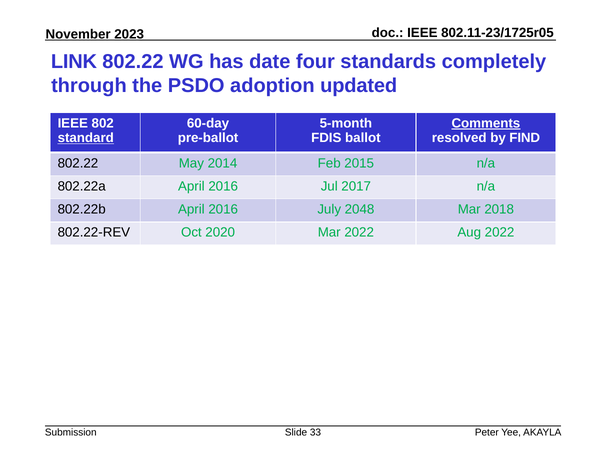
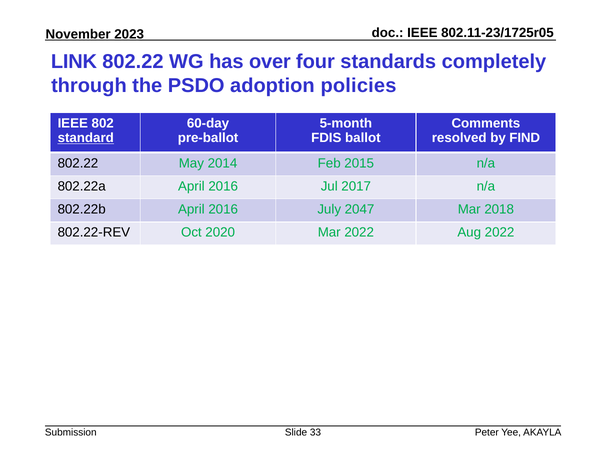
date: date -> over
updated: updated -> policies
Comments underline: present -> none
2048: 2048 -> 2047
